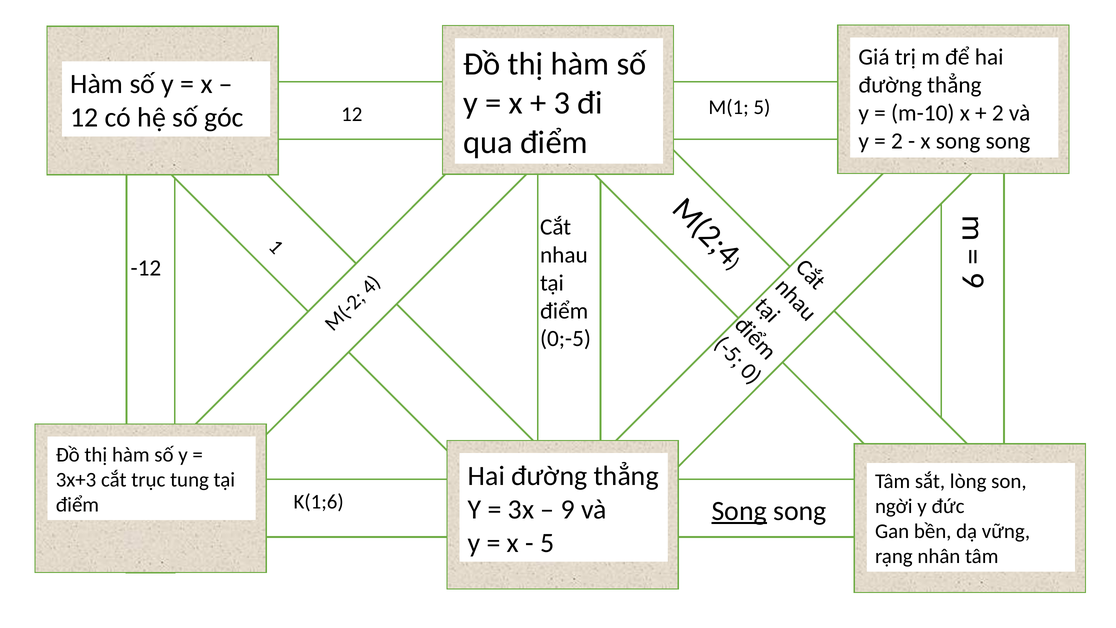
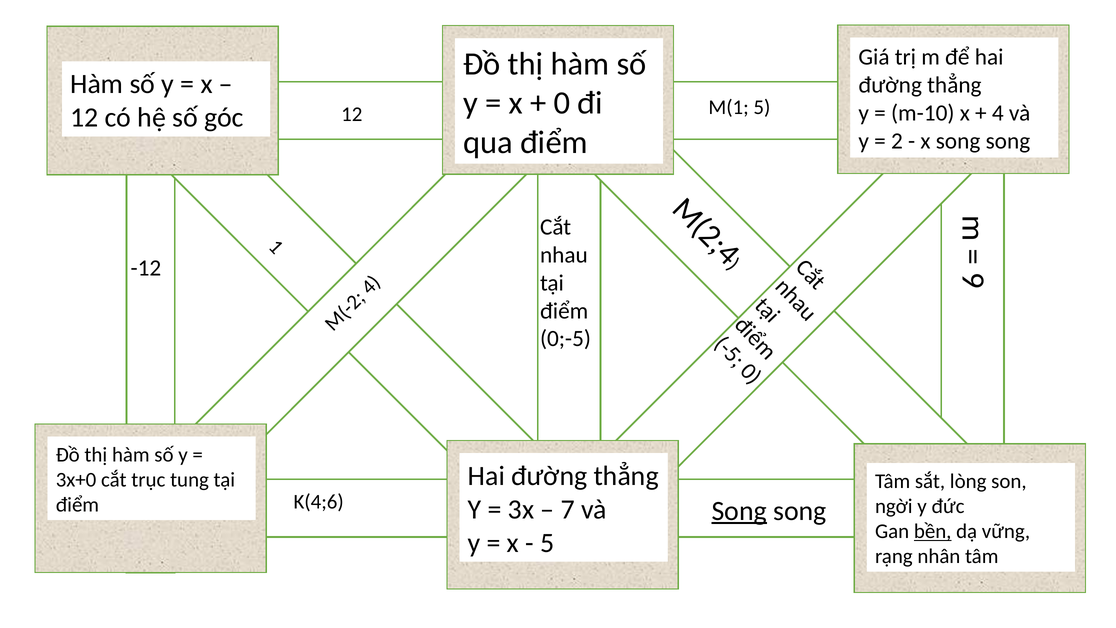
3 at (562, 103): 3 -> 0
2 at (998, 113): 2 -> 4
3x+3: 3x+3 -> 3x+0
K(1;6: K(1;6 -> K(4;6
9 at (568, 509): 9 -> 7
bền underline: none -> present
